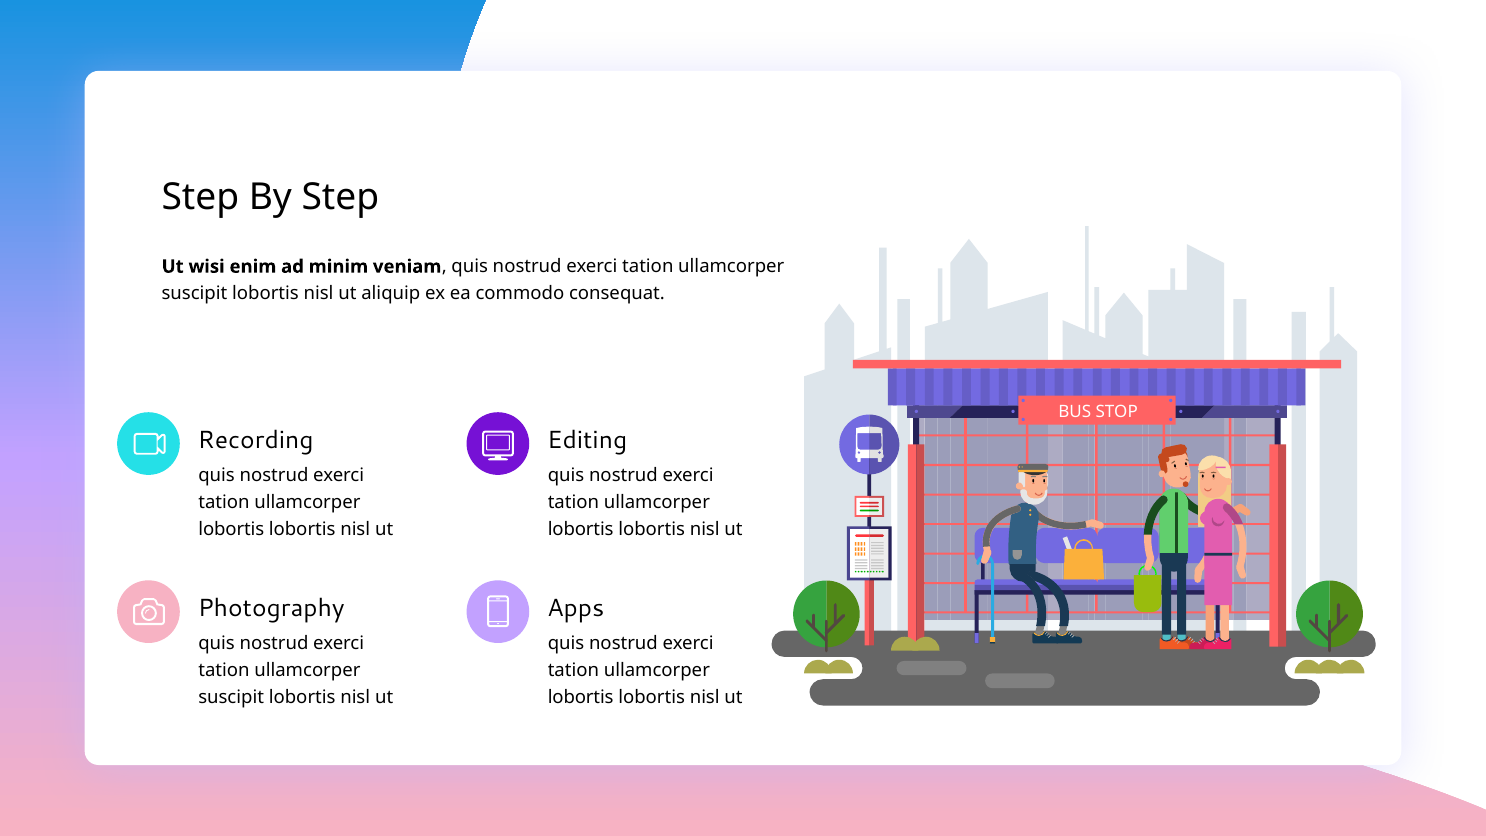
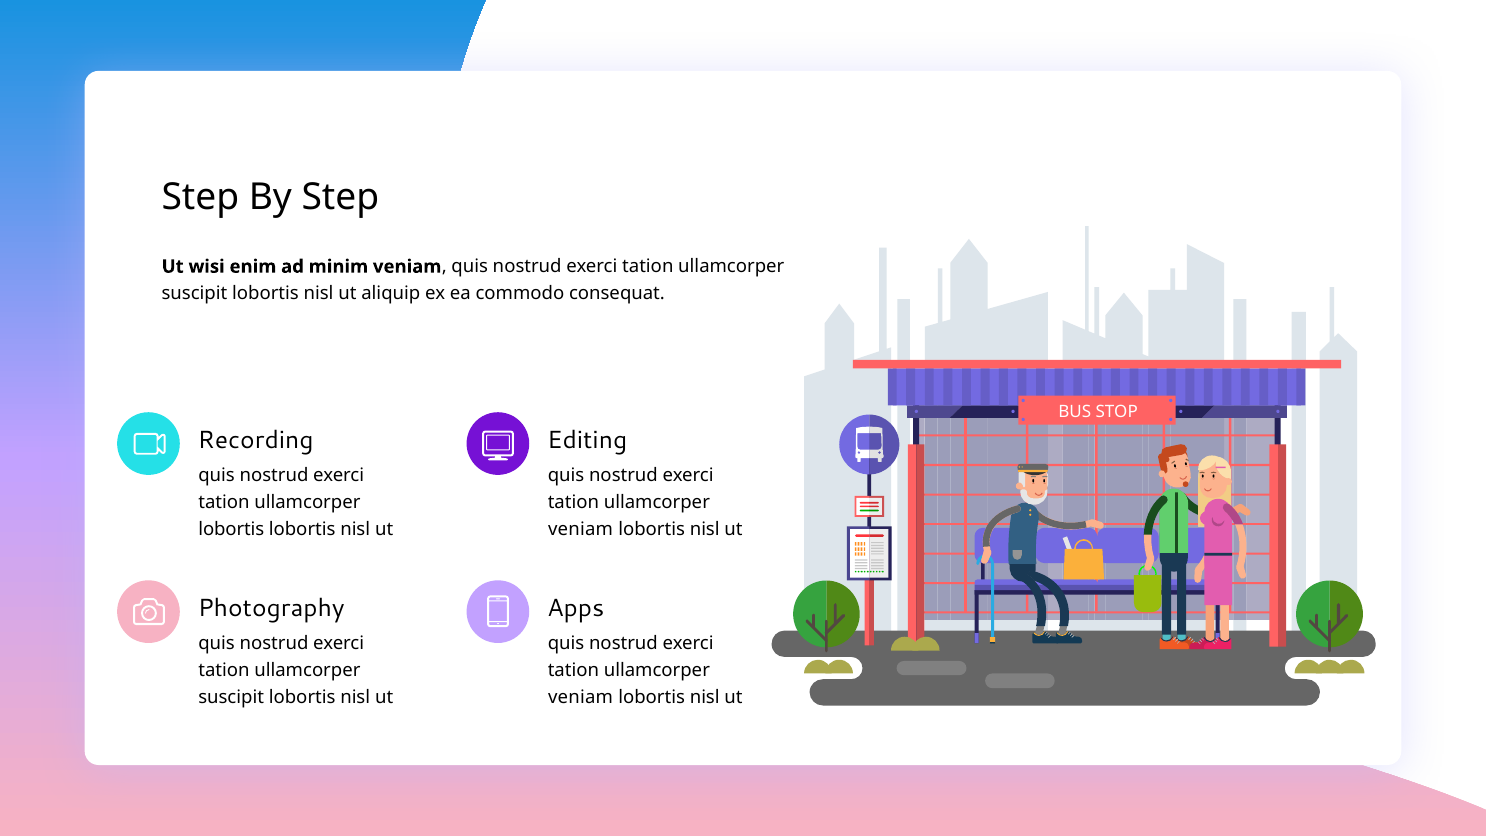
lobortis at (581, 529): lobortis -> veniam
lobortis at (581, 697): lobortis -> veniam
